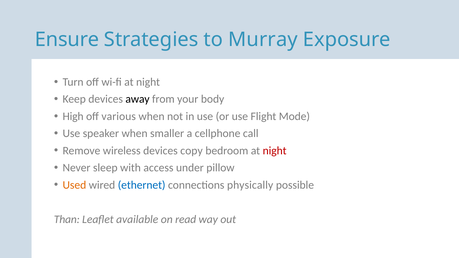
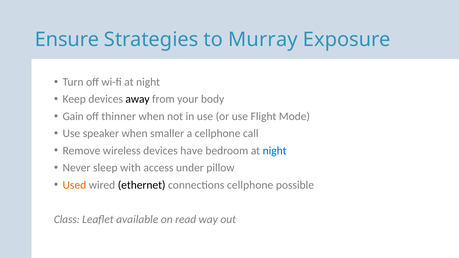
High: High -> Gain
various: various -> thinner
copy: copy -> have
night at (275, 151) colour: red -> blue
ethernet colour: blue -> black
connections physically: physically -> cellphone
Than: Than -> Class
